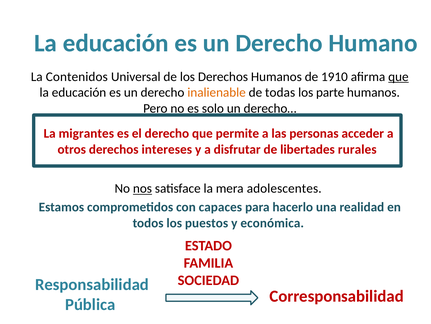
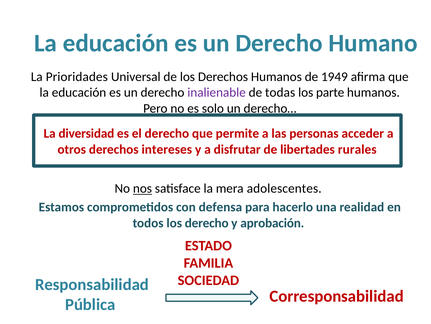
Contenidos: Contenidos -> Prioridades
1910: 1910 -> 1949
que at (398, 77) underline: present -> none
inalienable colour: orange -> purple
migrantes: migrantes -> diversidad
capaces: capaces -> defensa
los puestos: puestos -> derecho
económica: económica -> aprobación
